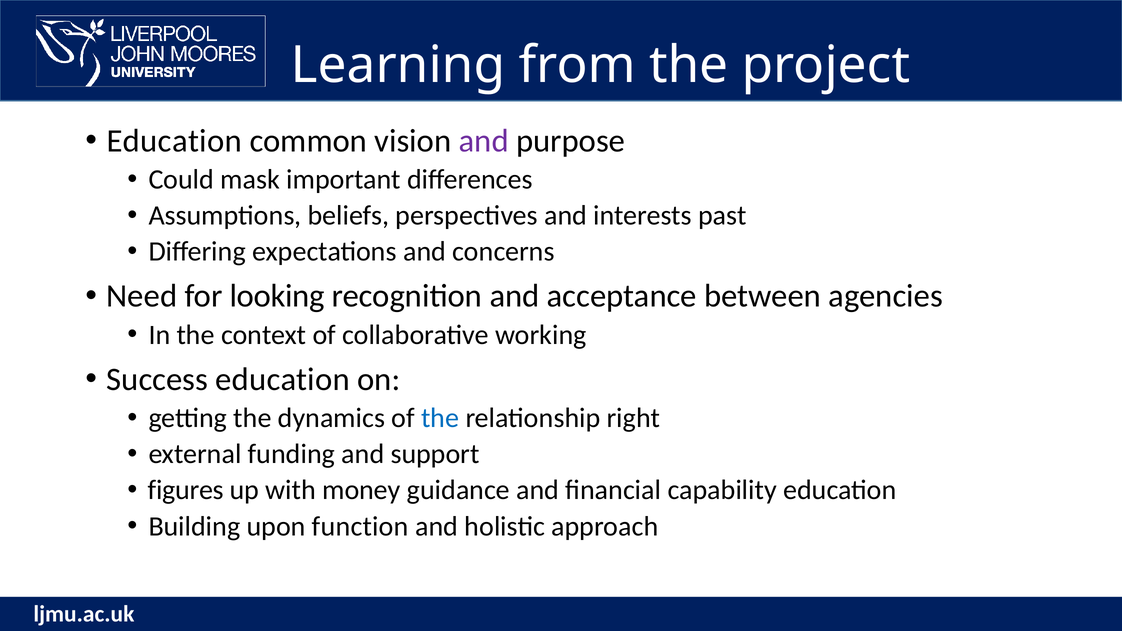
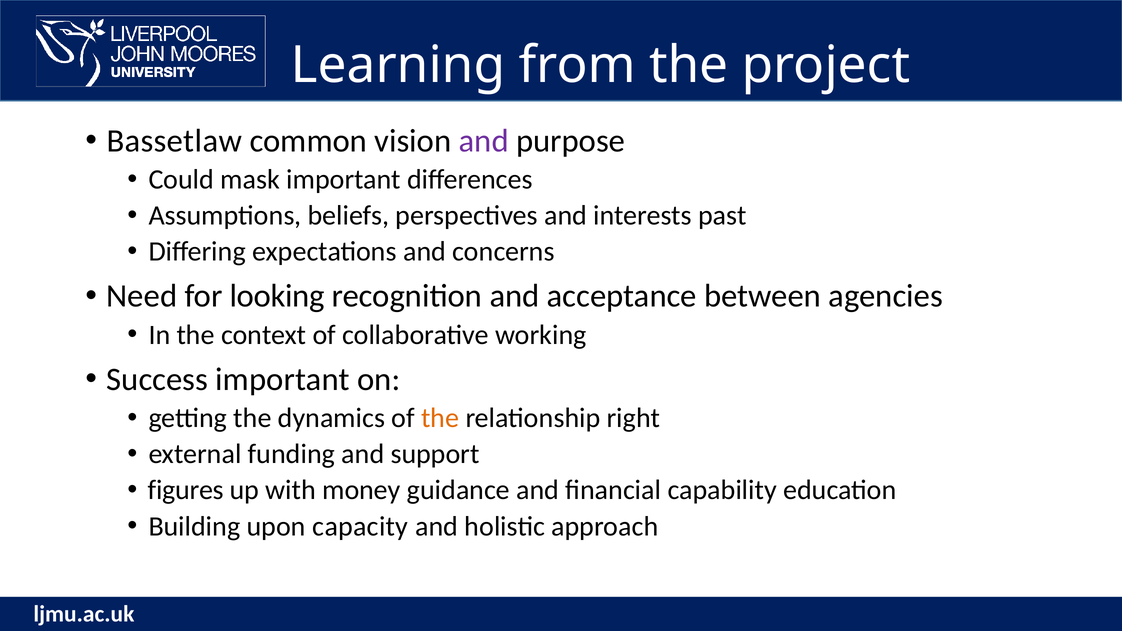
Education at (174, 141): Education -> Bassetlaw
Success education: education -> important
the at (440, 418) colour: blue -> orange
function: function -> capacity
